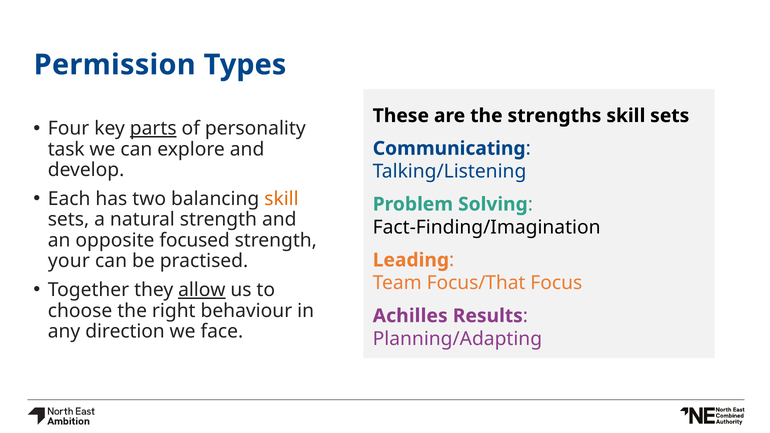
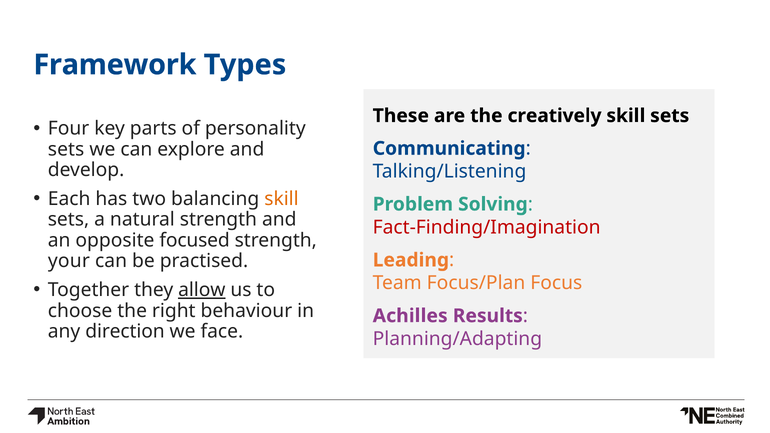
Permission: Permission -> Framework
strengths: strengths -> creatively
parts underline: present -> none
task at (66, 149): task -> sets
Fact-Finding/Imagination colour: black -> red
Focus/That: Focus/That -> Focus/Plan
